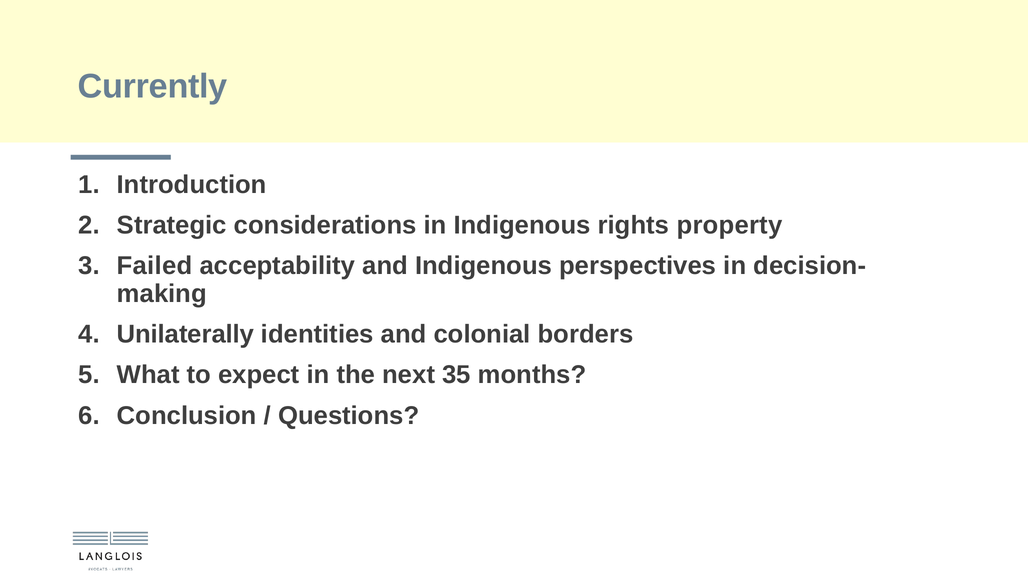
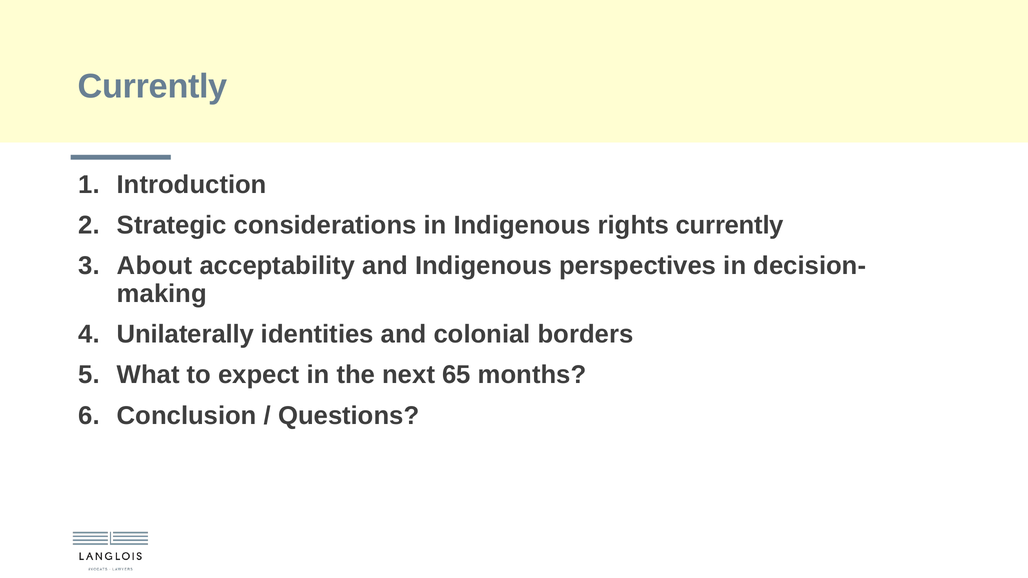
rights property: property -> currently
Failed: Failed -> About
35: 35 -> 65
